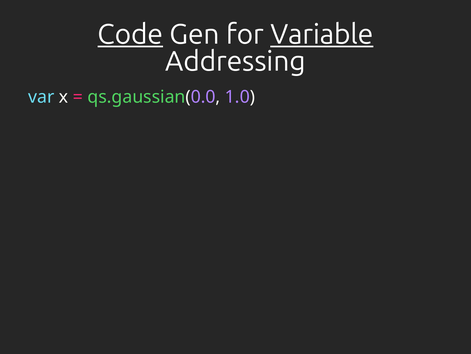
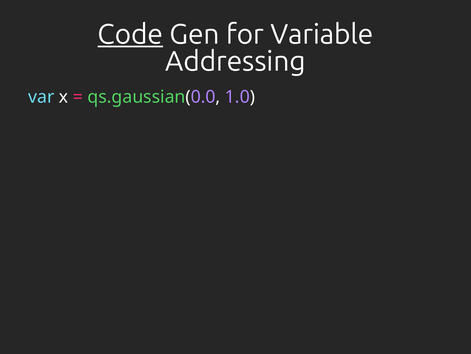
Variable underline: present -> none
